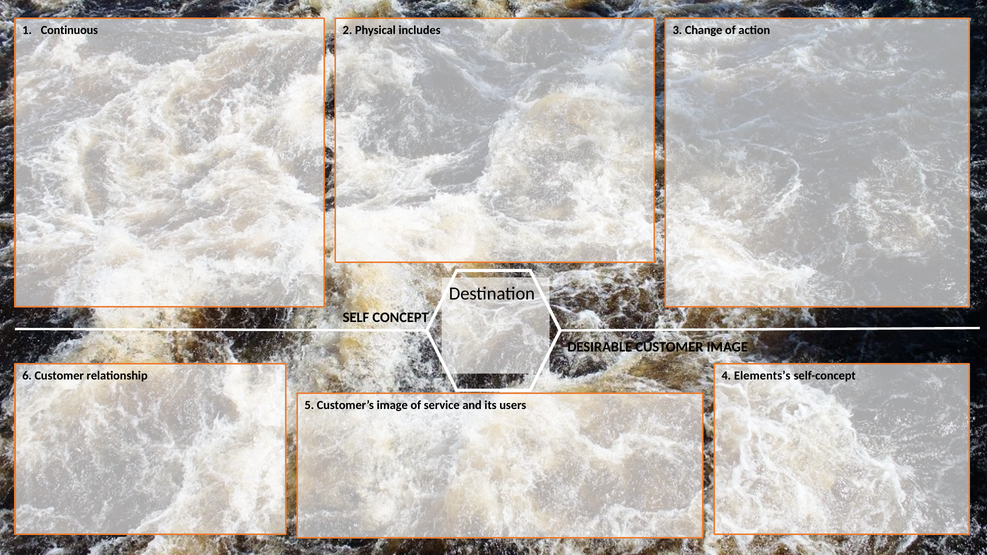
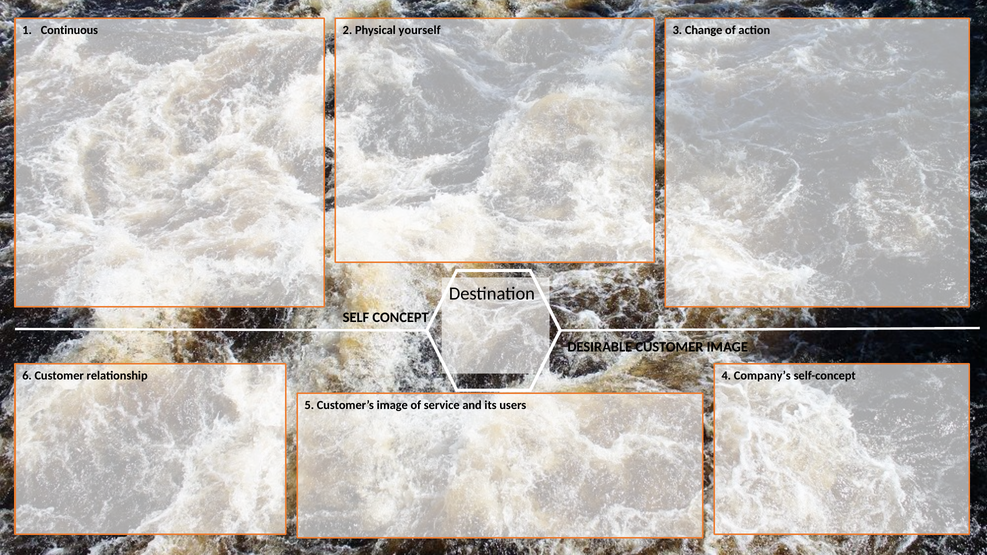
includes: includes -> yourself
Elements’s: Elements’s -> Company’s
